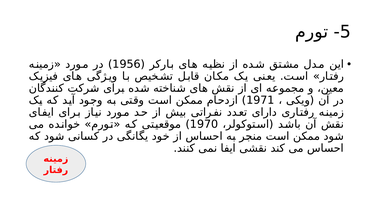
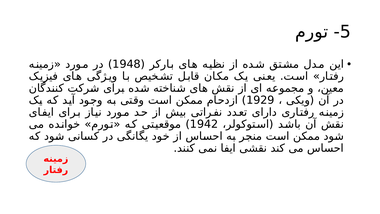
1956: 1956 -> 1948
1971: 1971 -> 1929
1970: 1970 -> 1942
